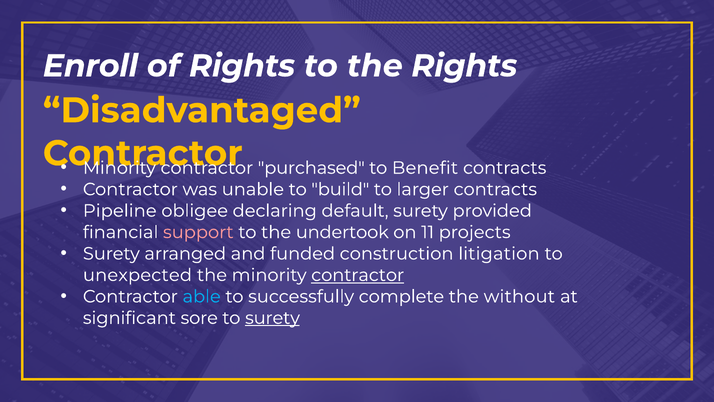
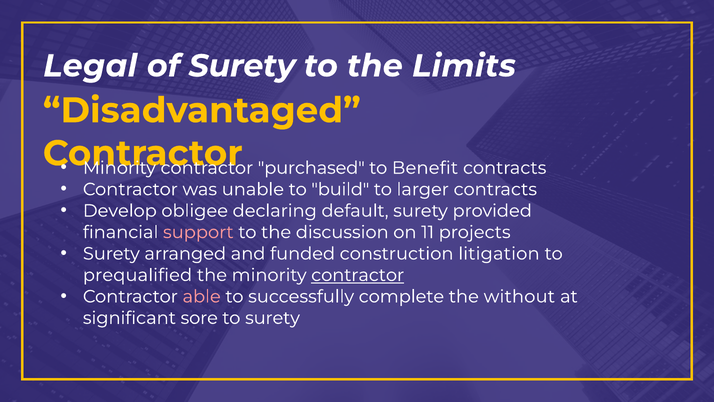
Enroll: Enroll -> Legal
of Rights: Rights -> Surety
the Rights: Rights -> Limits
Pipeline: Pipeline -> Develop
undertook: undertook -> discussion
unexpected: unexpected -> prequalified
able colour: light blue -> pink
surety at (273, 318) underline: present -> none
